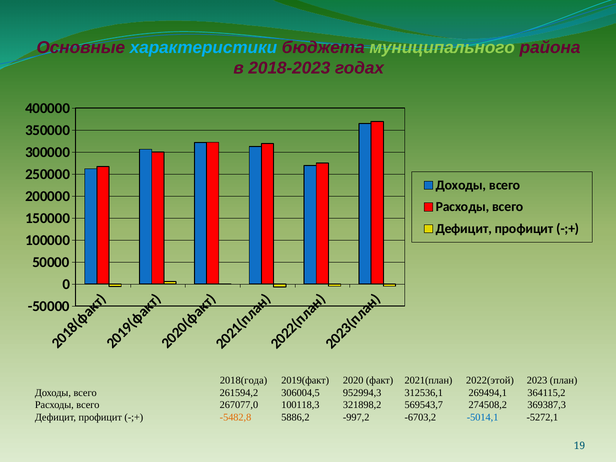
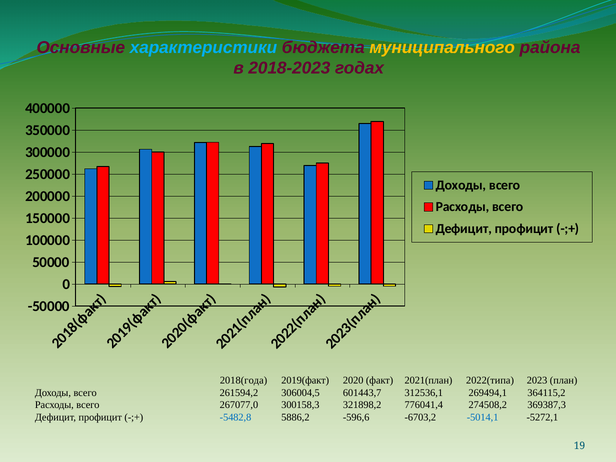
муниципального colour: light green -> yellow
2022(этой: 2022(этой -> 2022(типа
952994,3: 952994,3 -> 601443,7
100118,3: 100118,3 -> 300158,3
569543,7: 569543,7 -> 776041,4
-5482,8 colour: orange -> blue
-997,2: -997,2 -> -596,6
